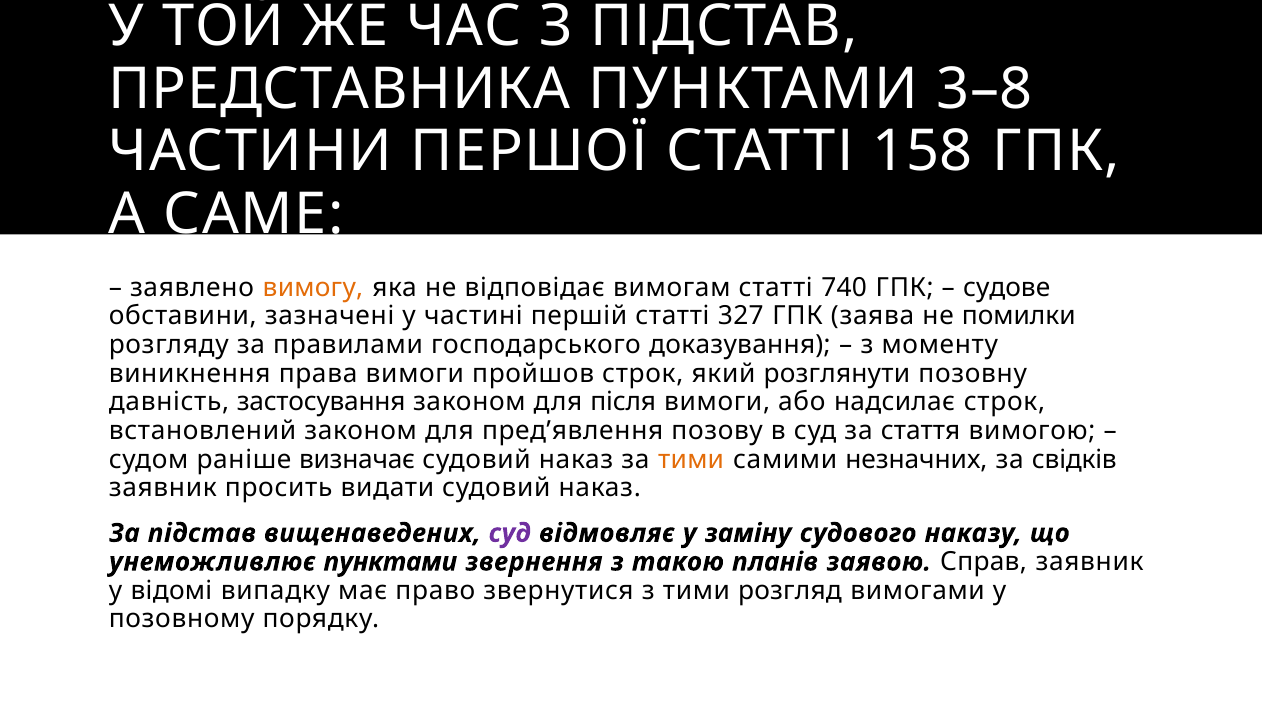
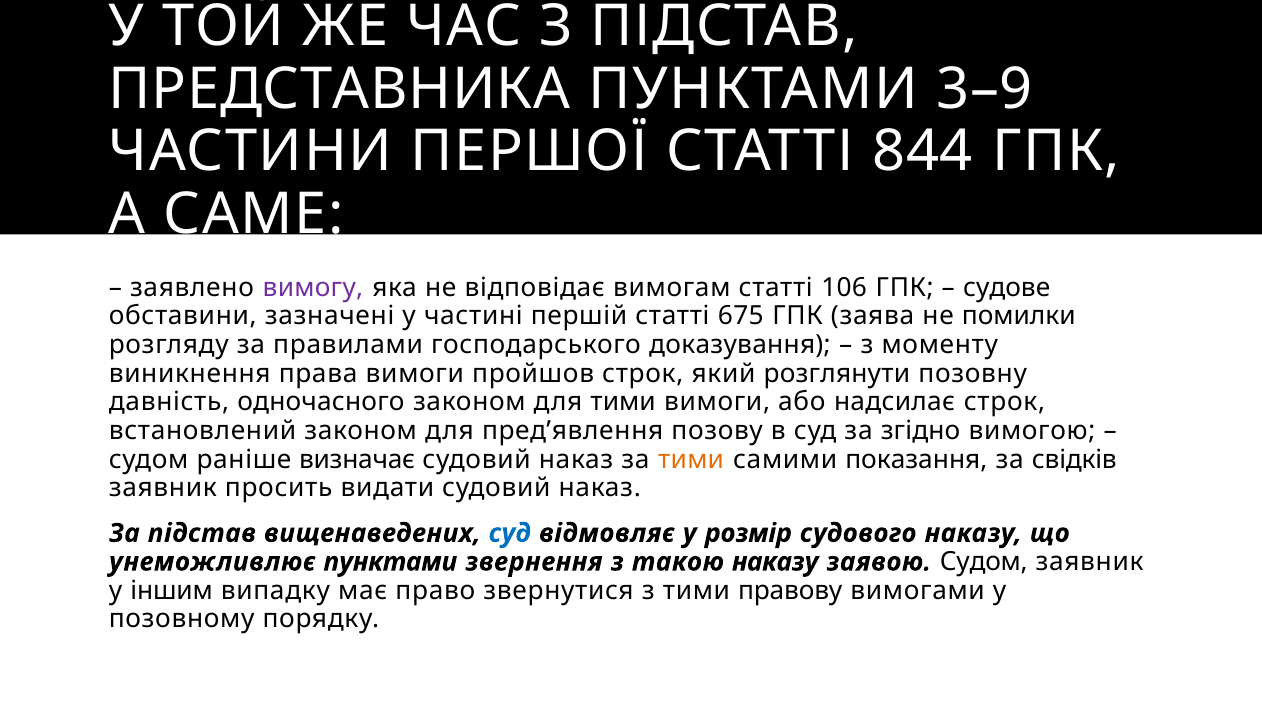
3–8: 3–8 -> 3–9
158: 158 -> 844
вимогу colour: orange -> purple
740: 740 -> 106
327: 327 -> 675
застосування: застосування -> одночасного
для після: після -> тими
стаття: стаття -> згідно
незначних: незначних -> показання
суд at (510, 533) colour: purple -> blue
заміну: заміну -> розмір
такою планів: планів -> наказу
заявою Справ: Справ -> Судом
відомі: відомі -> іншим
розгляд: розгляд -> правову
